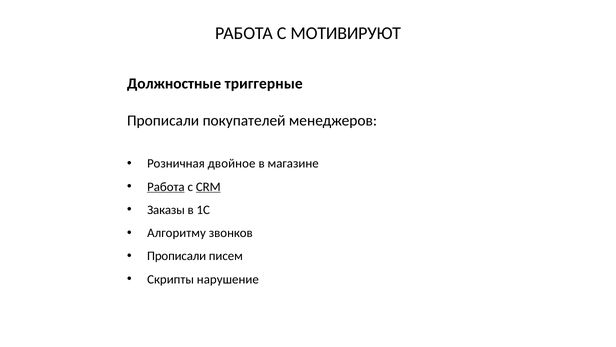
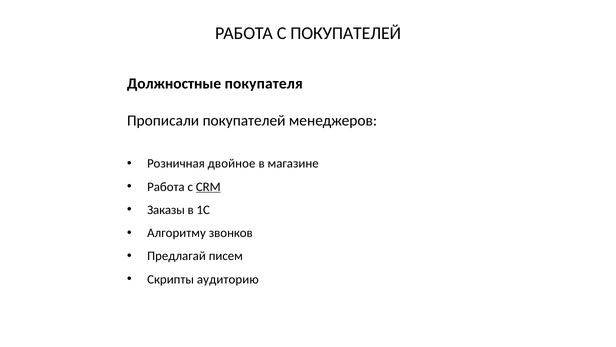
С МОТИВИРУЮТ: МОТИВИРУЮТ -> ПОКУПАТЕЛЕЙ
триггерные: триггерные -> покупателя
Работа at (166, 187) underline: present -> none
Прописали at (177, 256): Прописали -> Предлагай
нарушение: нарушение -> аудиторию
